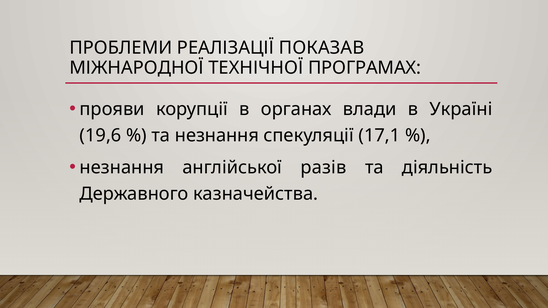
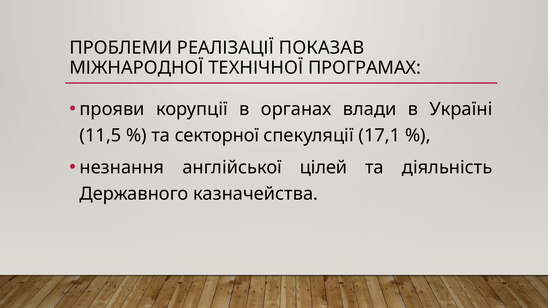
19,6: 19,6 -> 11,5
та незнання: незнання -> секторної
разів: разів -> цілей
